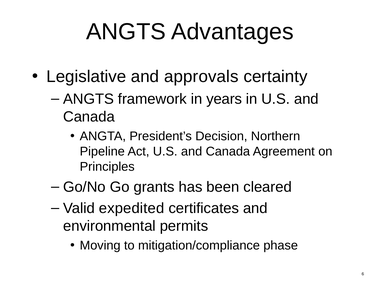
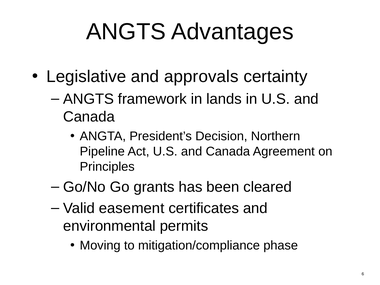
years: years -> lands
expedited: expedited -> easement
